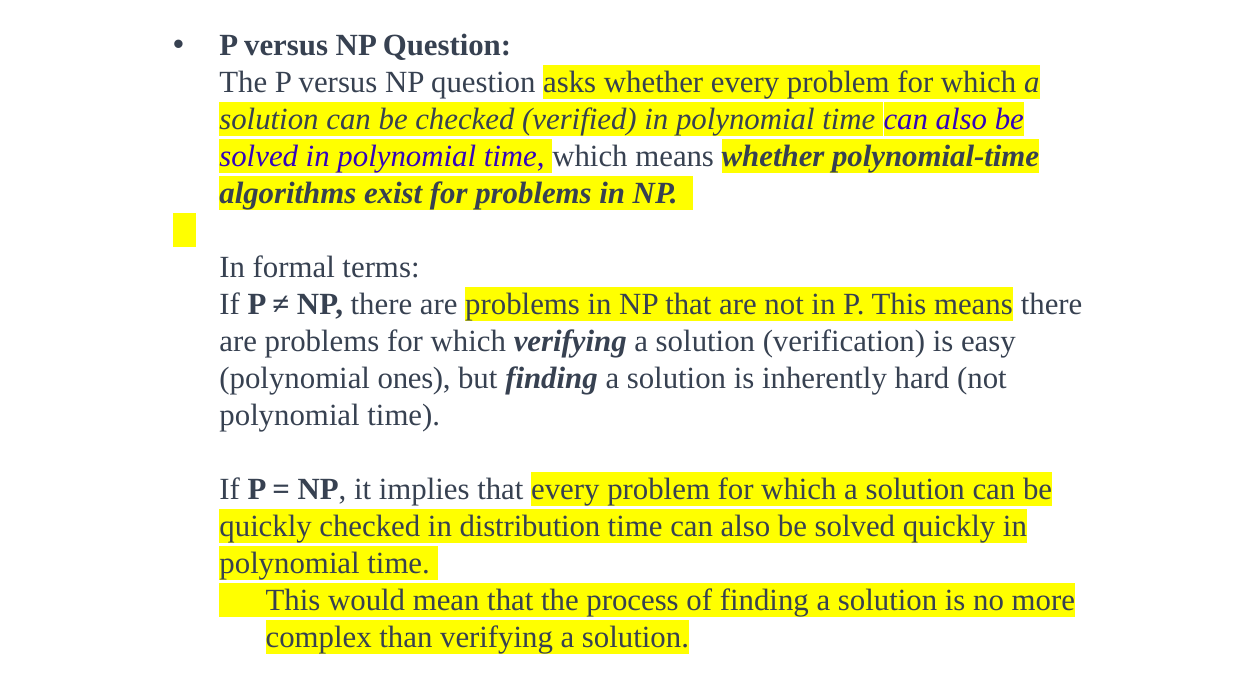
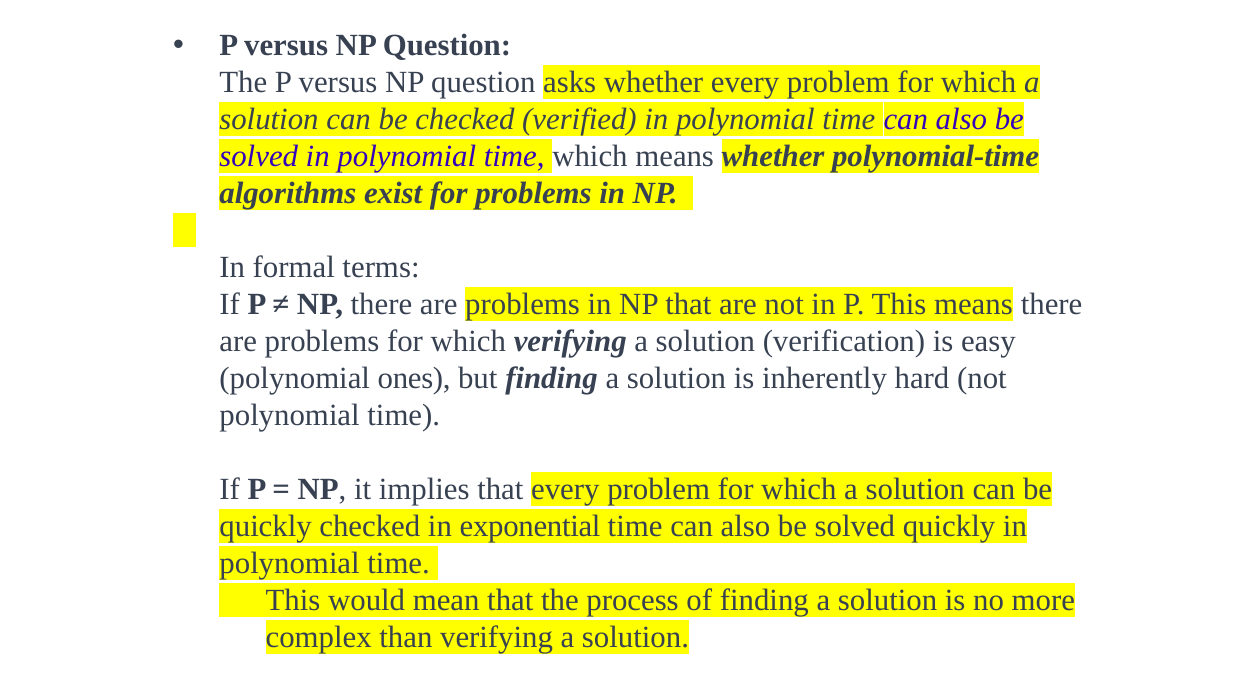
distribution: distribution -> exponential
